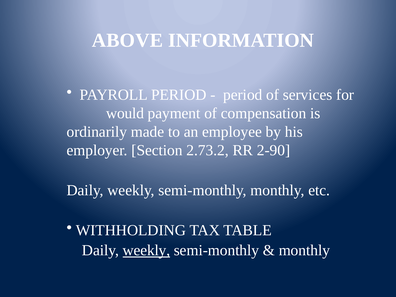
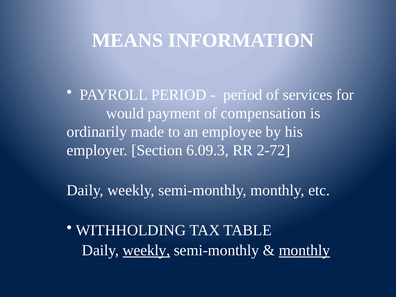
ABOVE: ABOVE -> MEANS
2.73.2: 2.73.2 -> 6.09.3
2-90: 2-90 -> 2-72
monthly at (304, 250) underline: none -> present
